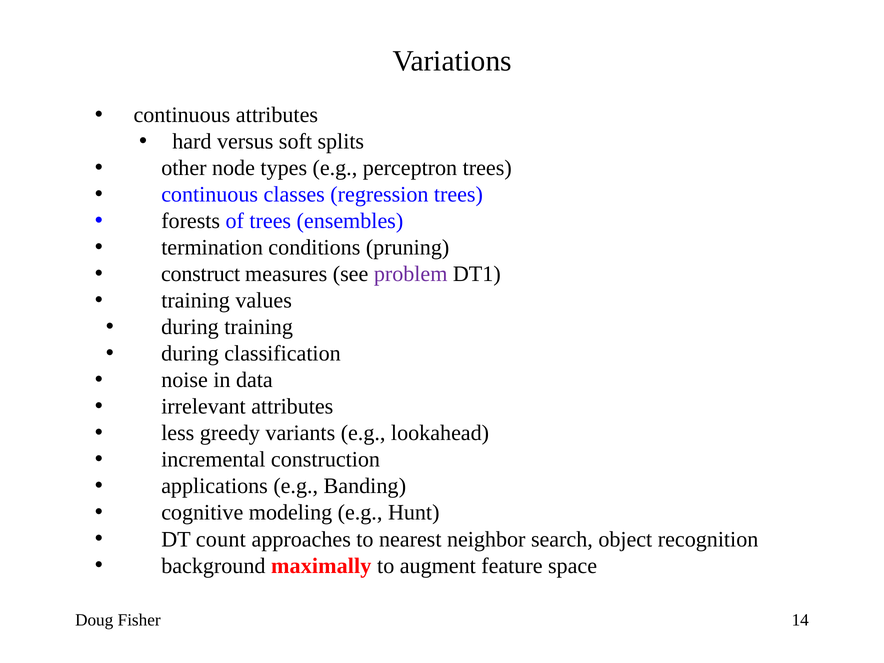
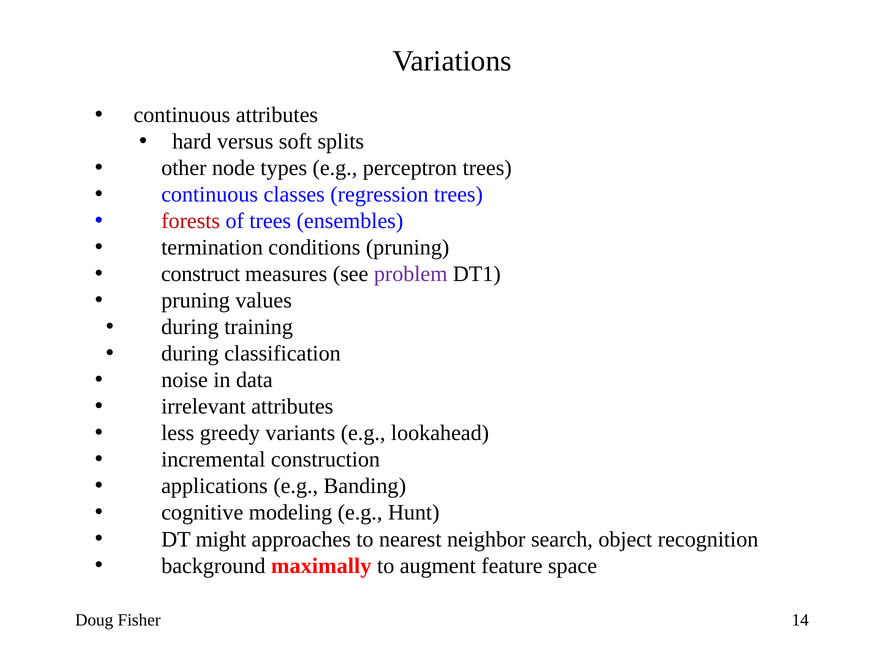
forests colour: black -> red
training at (196, 301): training -> pruning
count: count -> might
